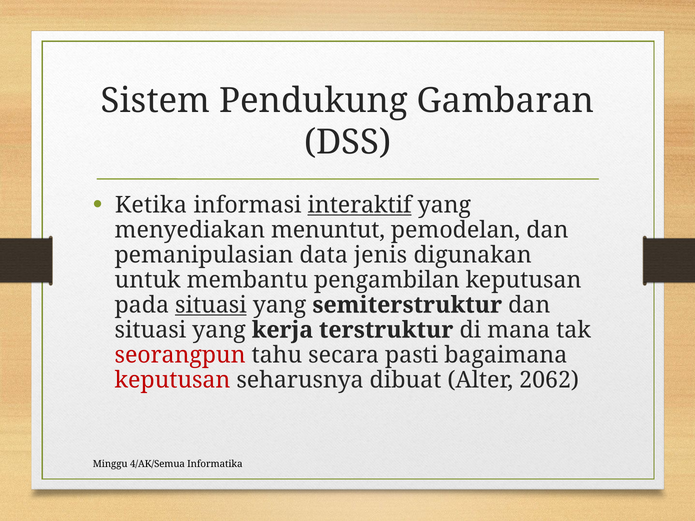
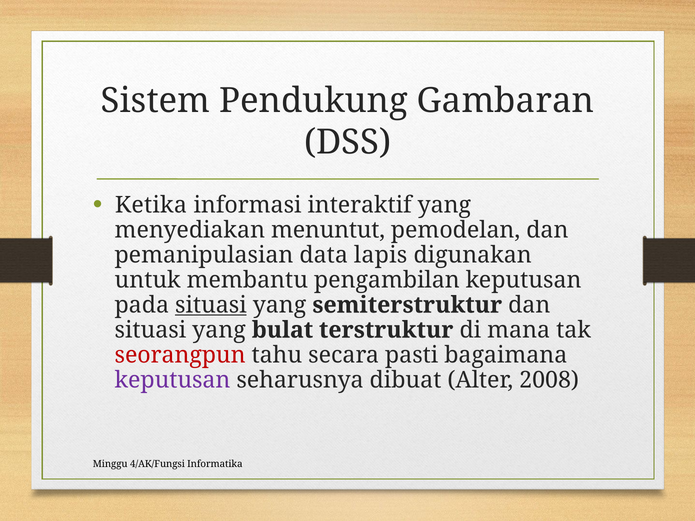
interaktif underline: present -> none
jenis: jenis -> lapis
kerja: kerja -> bulat
keputusan at (173, 380) colour: red -> purple
2062: 2062 -> 2008
4/AK/Semua: 4/AK/Semua -> 4/AK/Fungsi
